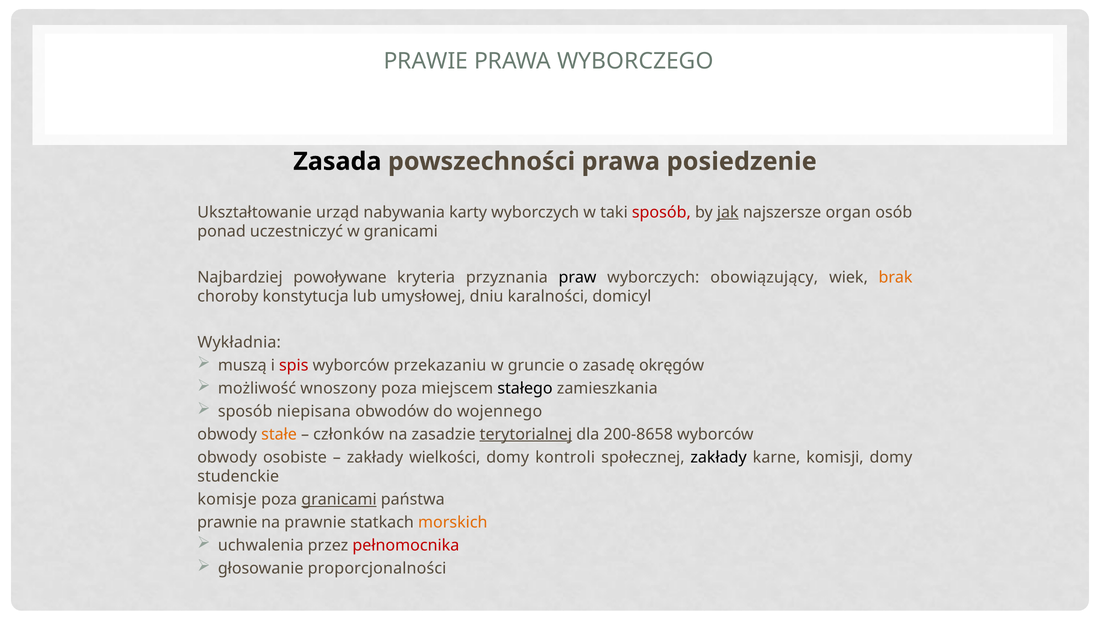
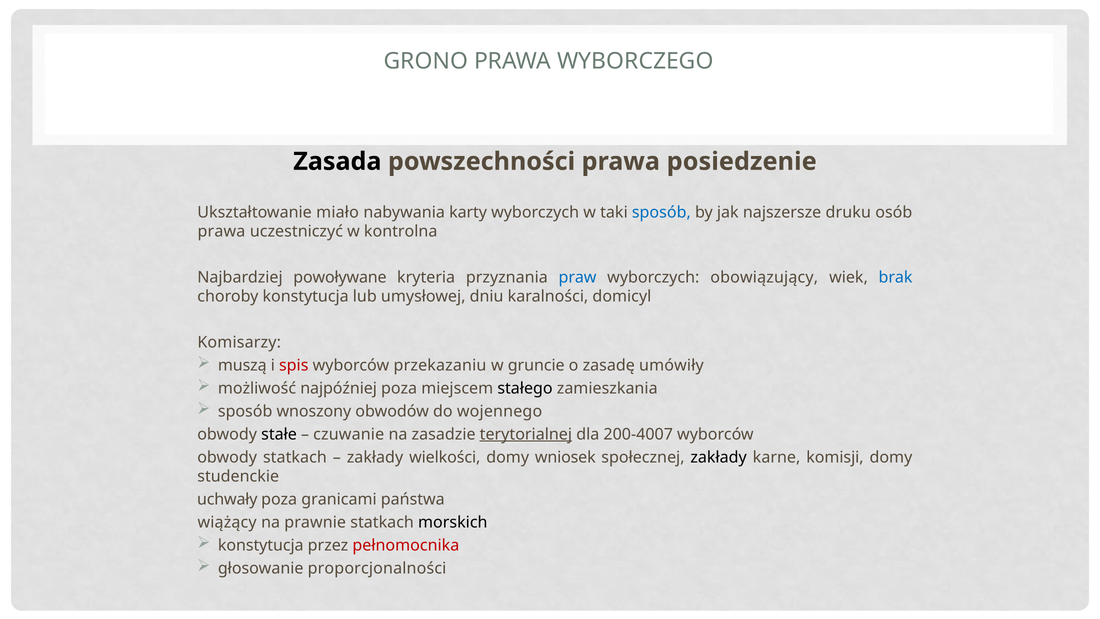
PRAWIE: PRAWIE -> GRONO
urząd: urząd -> miało
sposób at (661, 212) colour: red -> blue
jak underline: present -> none
organ: organ -> druku
ponad at (222, 231): ponad -> prawa
w granicami: granicami -> kontrolna
praw colour: black -> blue
brak colour: orange -> blue
Wykładnia: Wykładnia -> Komisarzy
okręgów: okręgów -> umówiły
wnoszony: wnoszony -> najpóźniej
niepisana: niepisana -> wnoszony
stałe colour: orange -> black
członków: członków -> czuwanie
200-8658: 200-8658 -> 200-4007
obwody osobiste: osobiste -> statkach
kontroli: kontroli -> wniosek
komisje: komisje -> uchwały
granicami at (339, 499) underline: present -> none
prawnie at (227, 522): prawnie -> wiążący
morskich colour: orange -> black
uchwalenia at (261, 545): uchwalenia -> konstytucja
